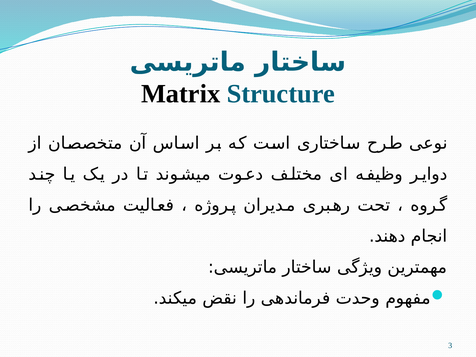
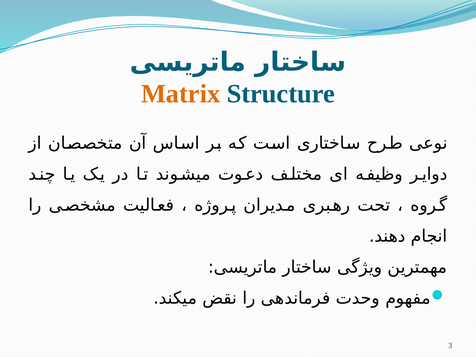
Matrix colour: black -> orange
